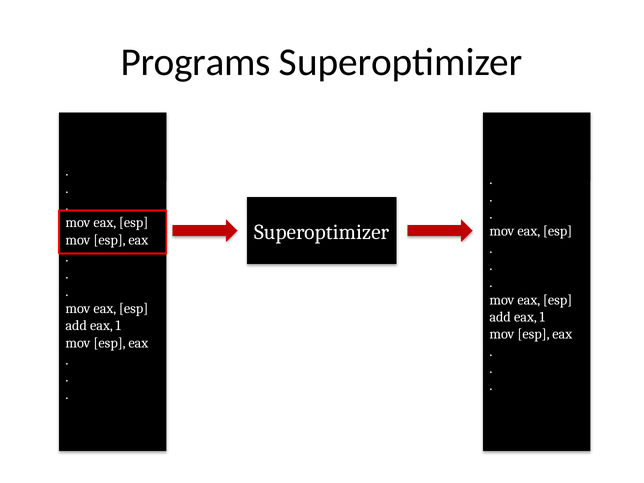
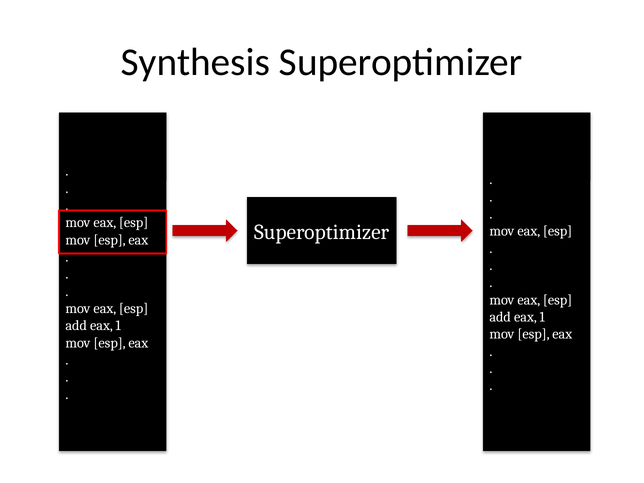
Programs: Programs -> Synthesis
